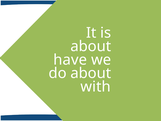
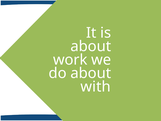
have: have -> work
